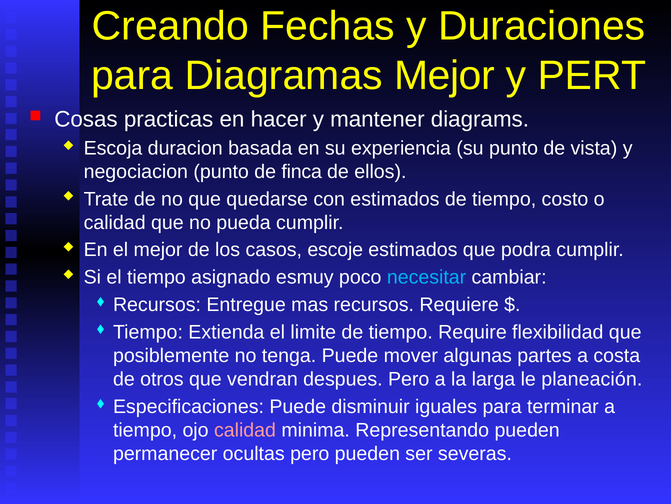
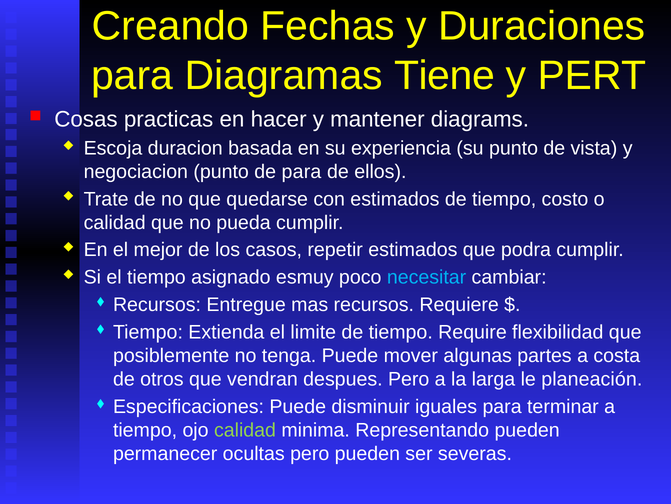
Diagramas Mejor: Mejor -> Tiene
de finca: finca -> para
escoje: escoje -> repetir
calidad at (245, 430) colour: pink -> light green
